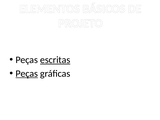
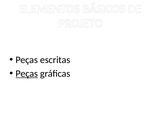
escritas underline: present -> none
